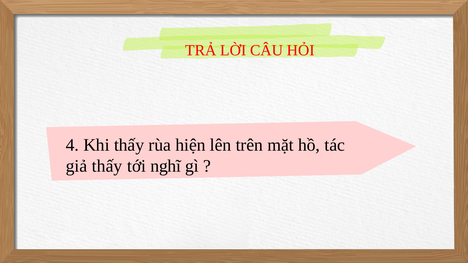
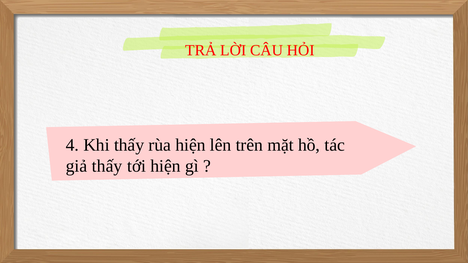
tới nghĩ: nghĩ -> hiện
